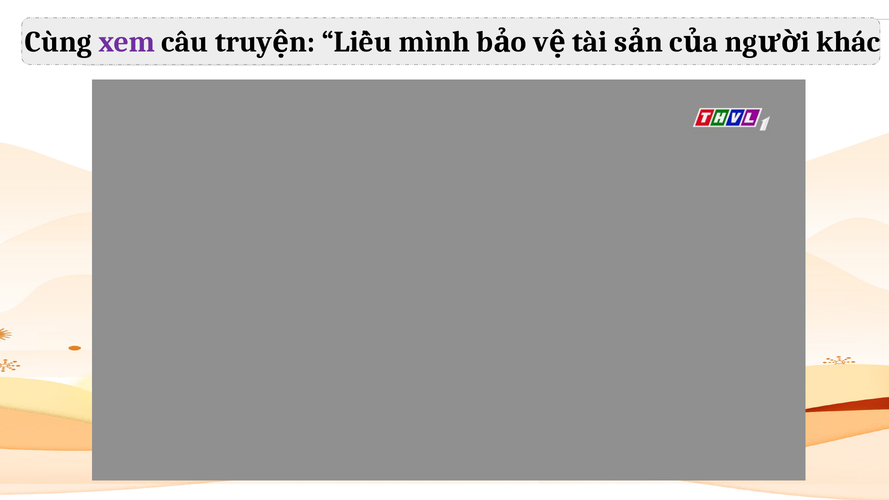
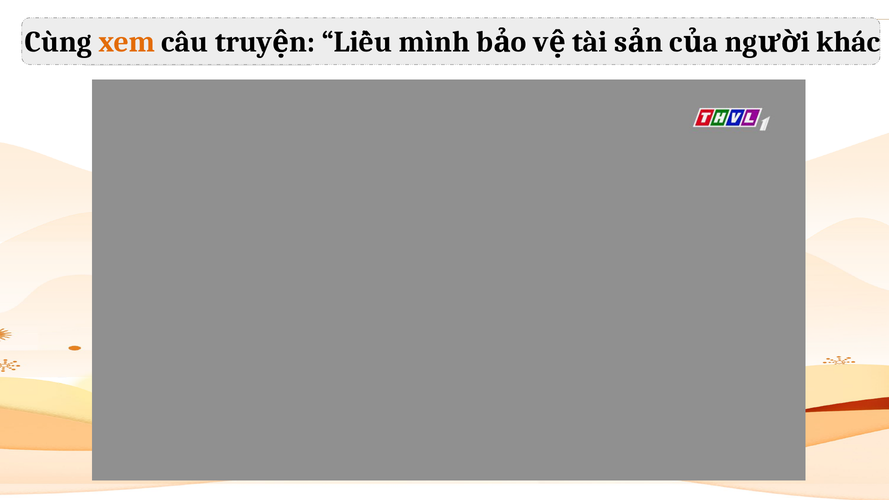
xem colour: purple -> orange
